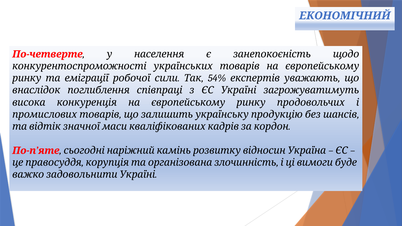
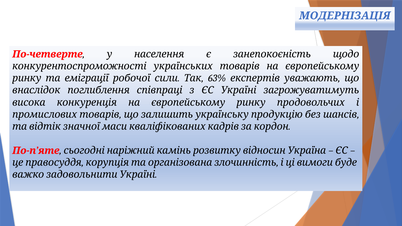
ЕКОНОМІЧНИЙ: ЕКОНОМІЧНИЙ -> МОДЕРНІЗАЦІЯ
54%: 54% -> 63%
